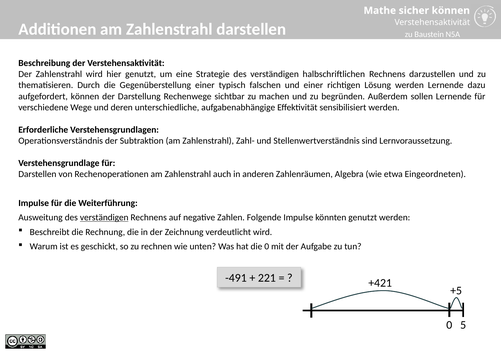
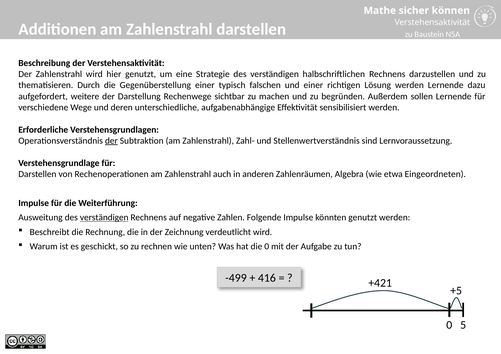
aufgefordert können: können -> weitere
der at (111, 141) underline: none -> present
-491: -491 -> -499
221: 221 -> 416
